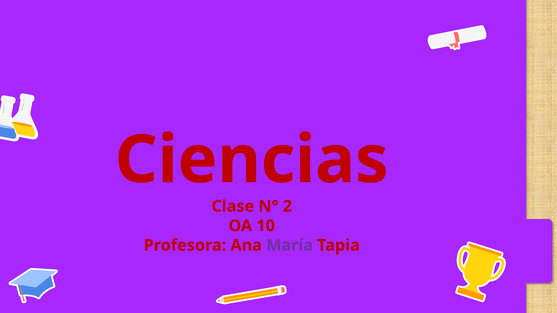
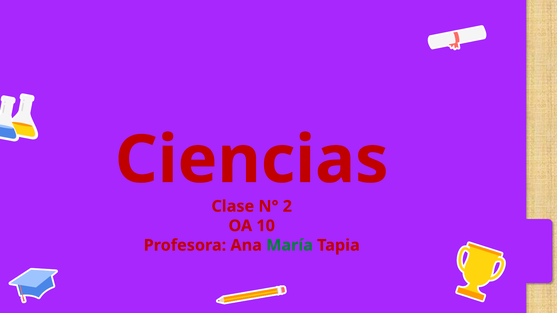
María colour: purple -> green
